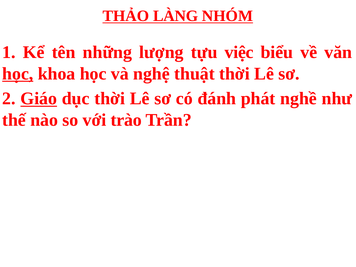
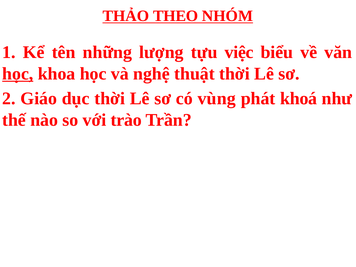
LÀNG: LÀNG -> THEO
Giáo underline: present -> none
đánh: đánh -> vùng
nghề: nghề -> khoá
